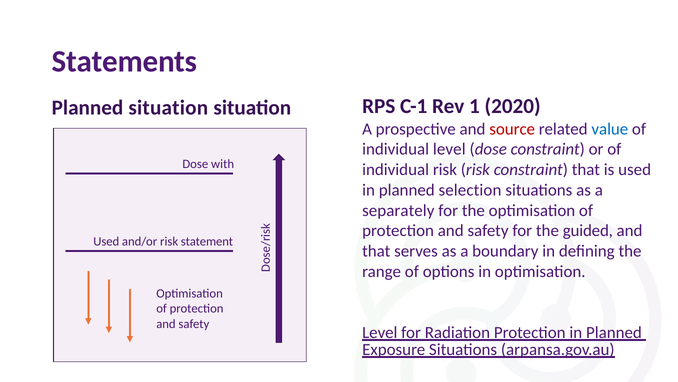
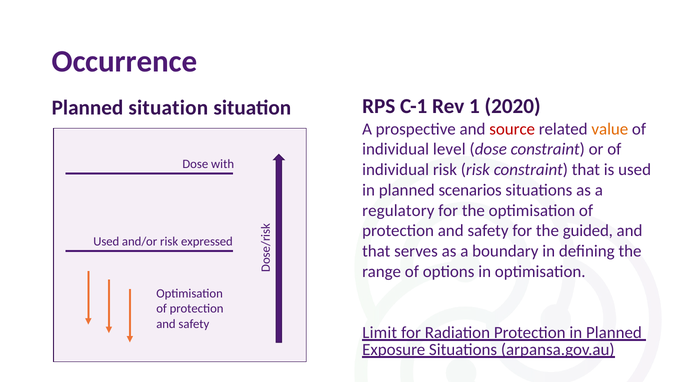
Statements: Statements -> Occurrence
value colour: blue -> orange
selection: selection -> scenarios
separately: separately -> regulatory
statement: statement -> expressed
Level at (380, 332): Level -> Limit
